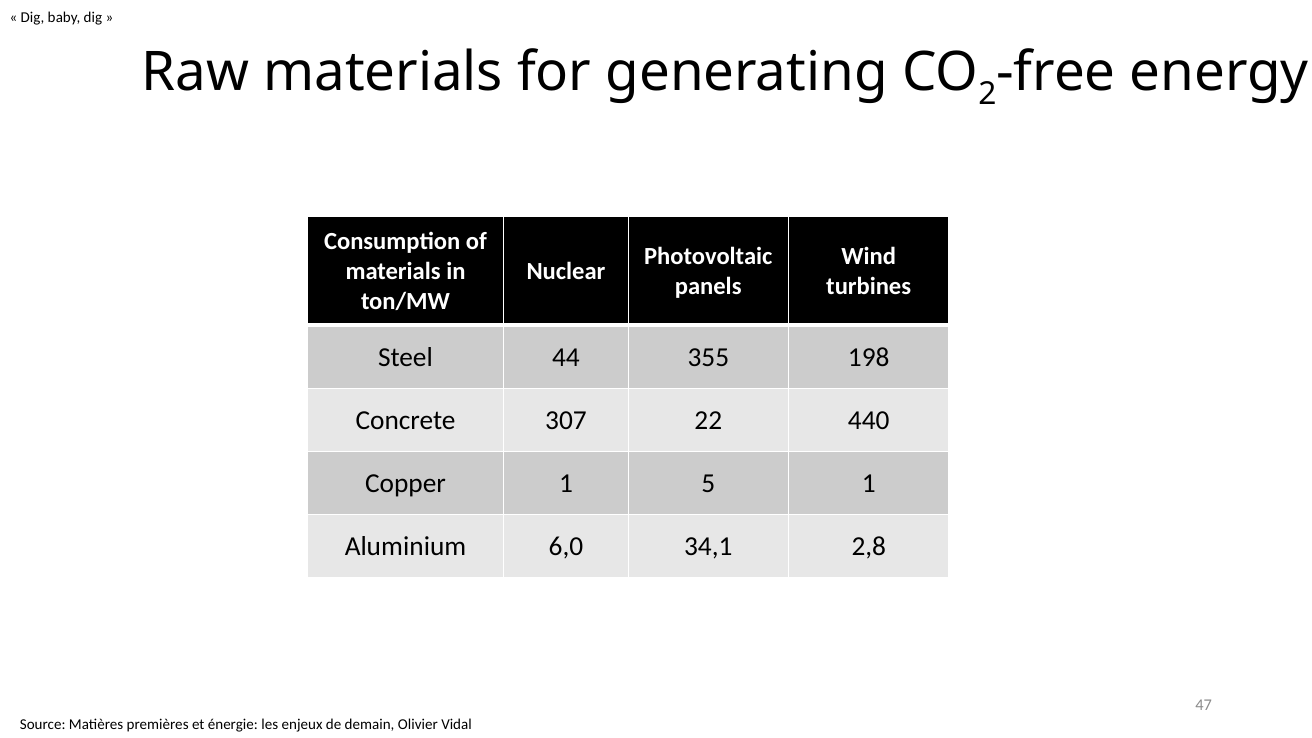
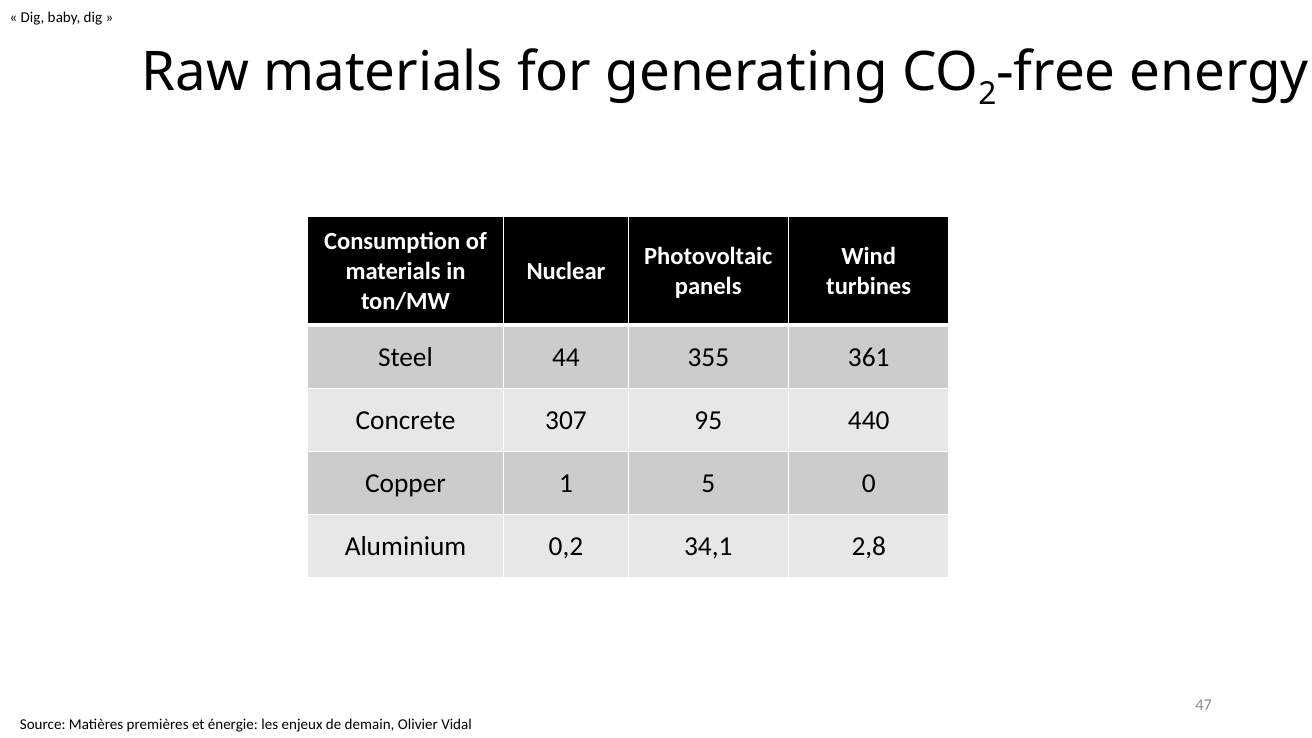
198: 198 -> 361
22: 22 -> 95
5 1: 1 -> 0
6,0: 6,0 -> 0,2
